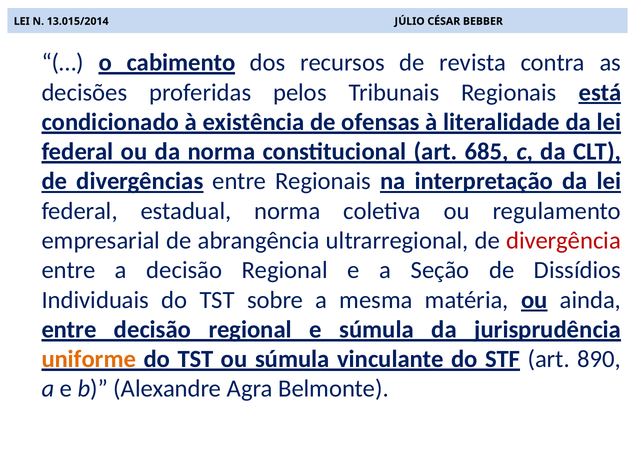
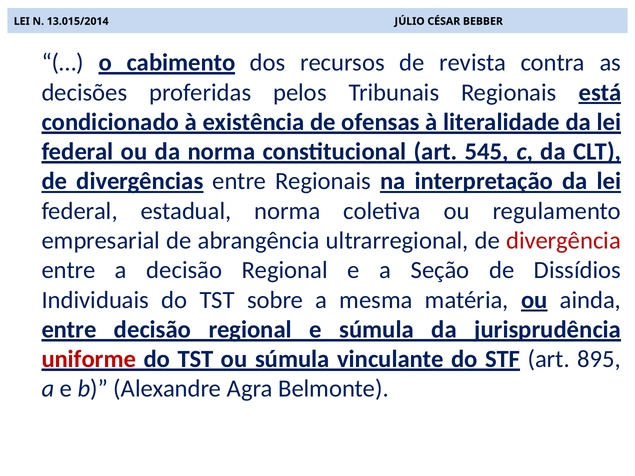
685: 685 -> 545
uniforme colour: orange -> red
890: 890 -> 895
